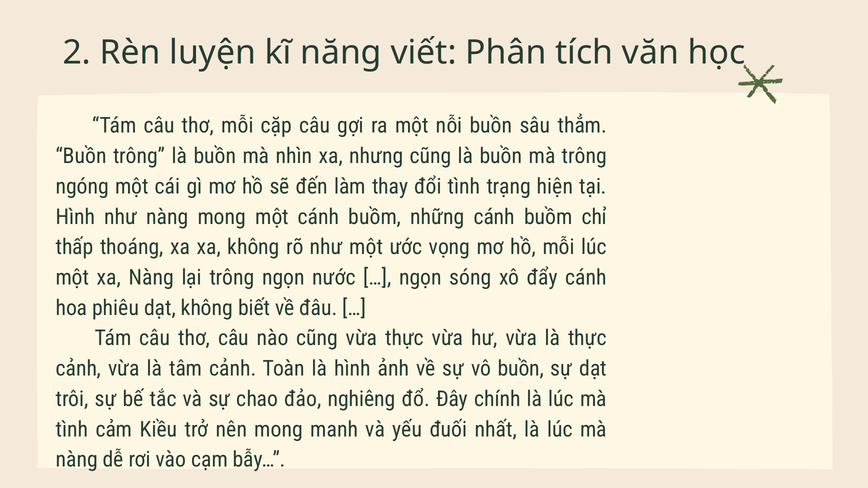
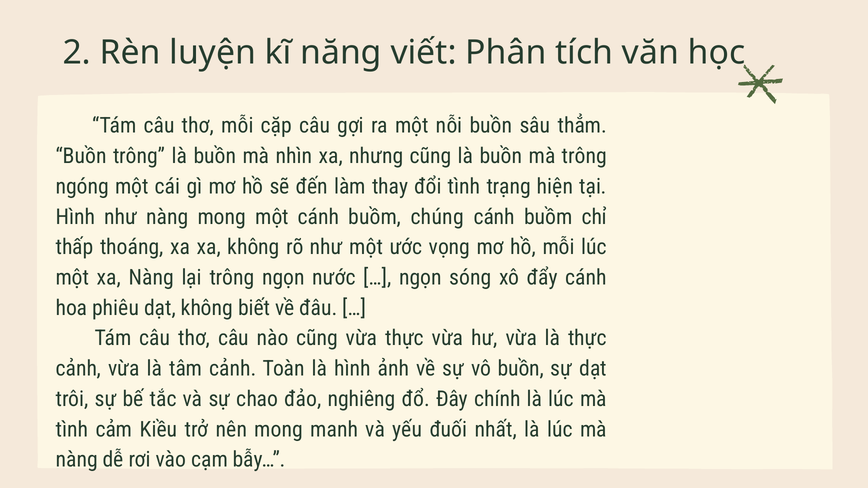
những: những -> chúng
